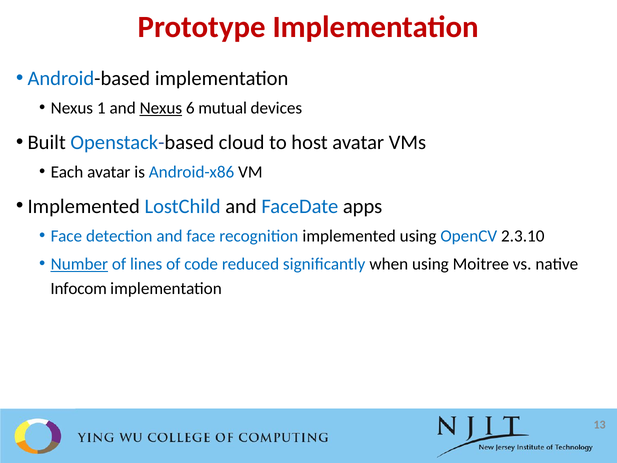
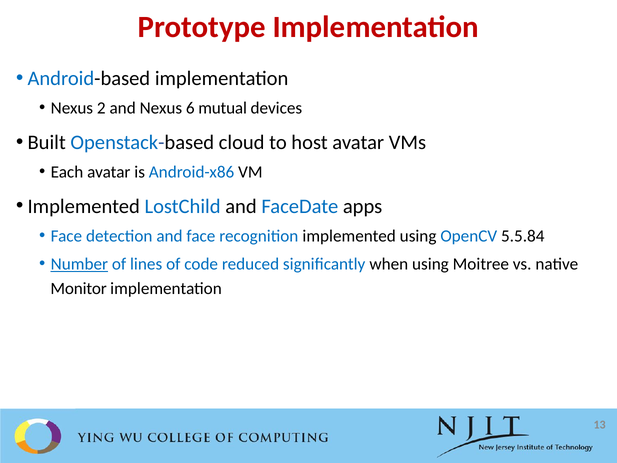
1: 1 -> 2
Nexus at (161, 108) underline: present -> none
2.3.10: 2.3.10 -> 5.5.84
Infocom: Infocom -> Monitor
